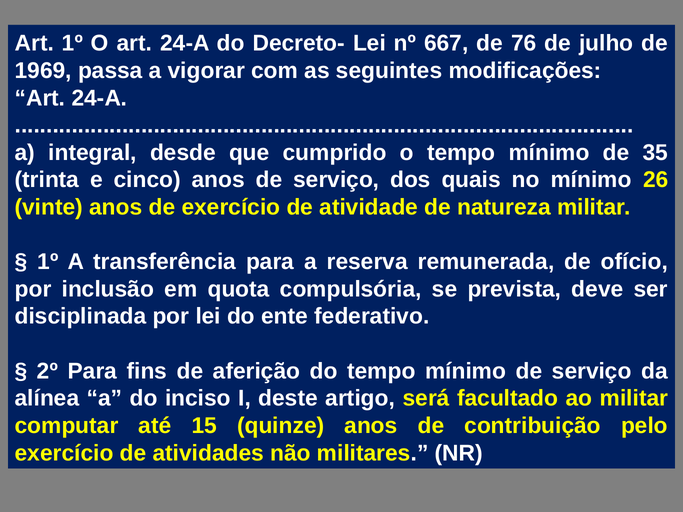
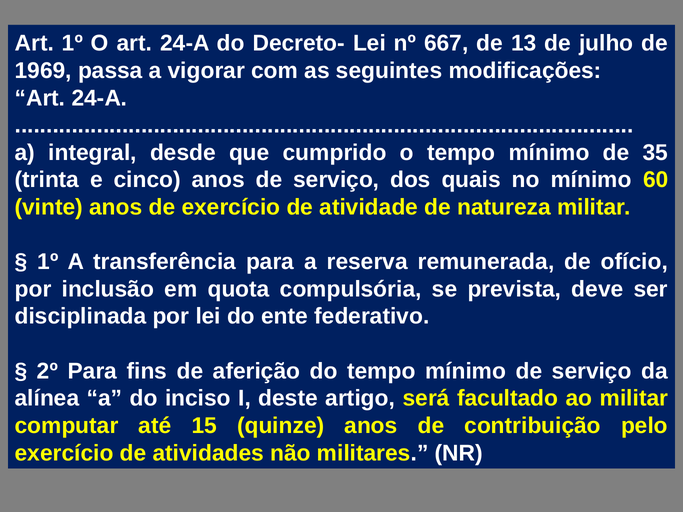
76: 76 -> 13
26: 26 -> 60
